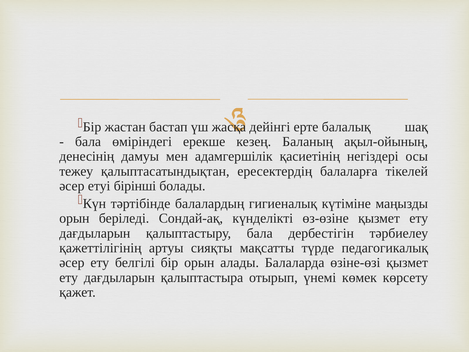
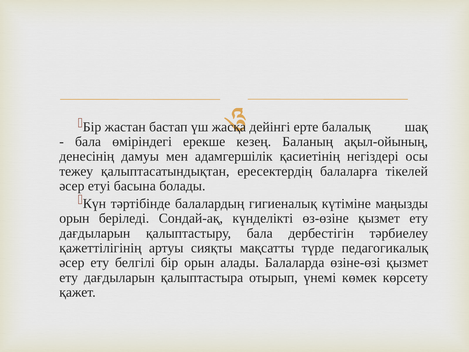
бірінші: бірінші -> басына
